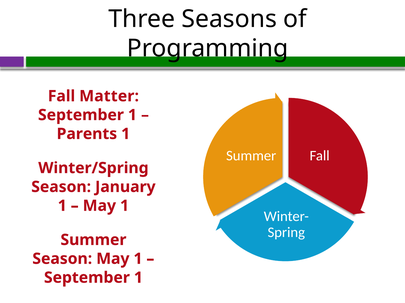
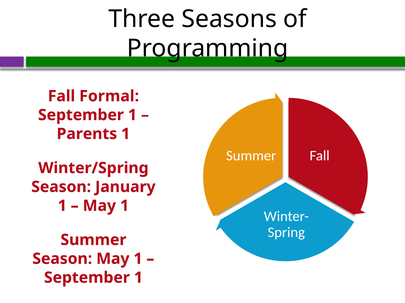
Matter: Matter -> Formal
